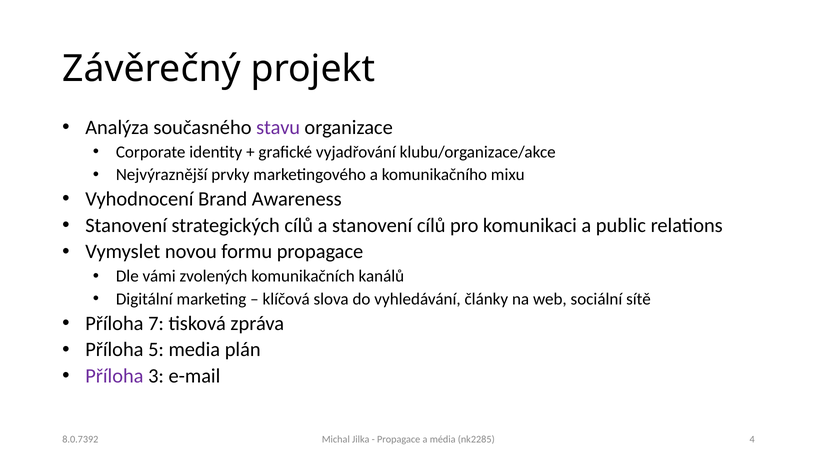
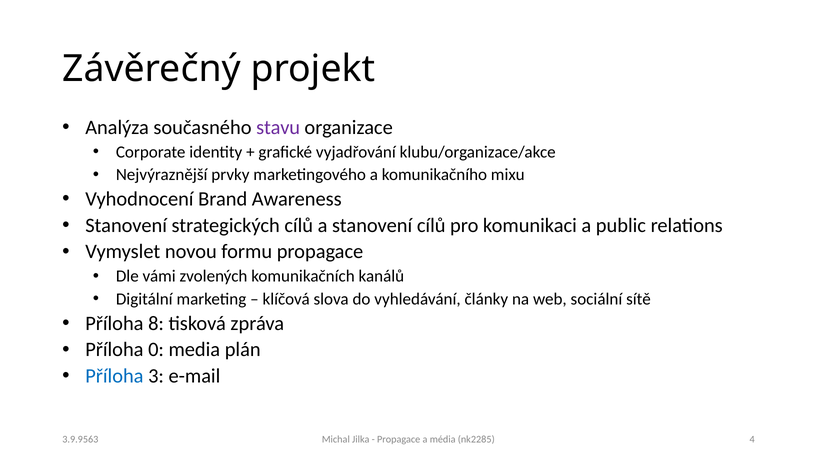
7: 7 -> 8
5: 5 -> 0
Příloha at (114, 376) colour: purple -> blue
8.0.7392: 8.0.7392 -> 3.9.9563
